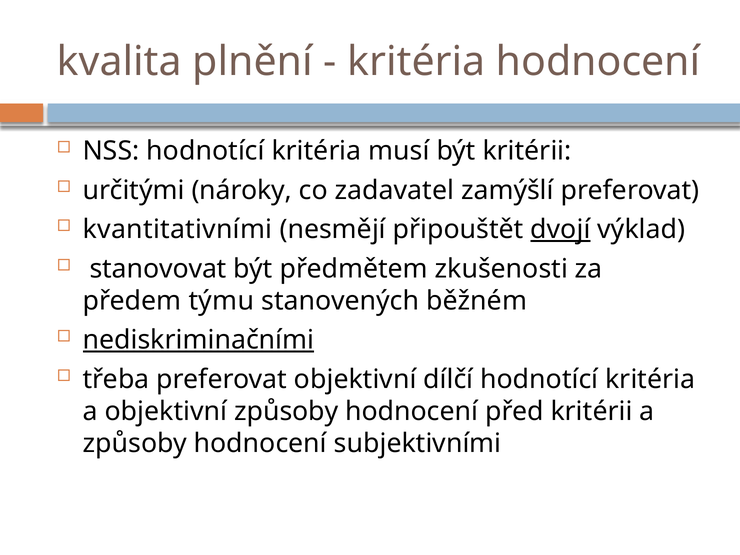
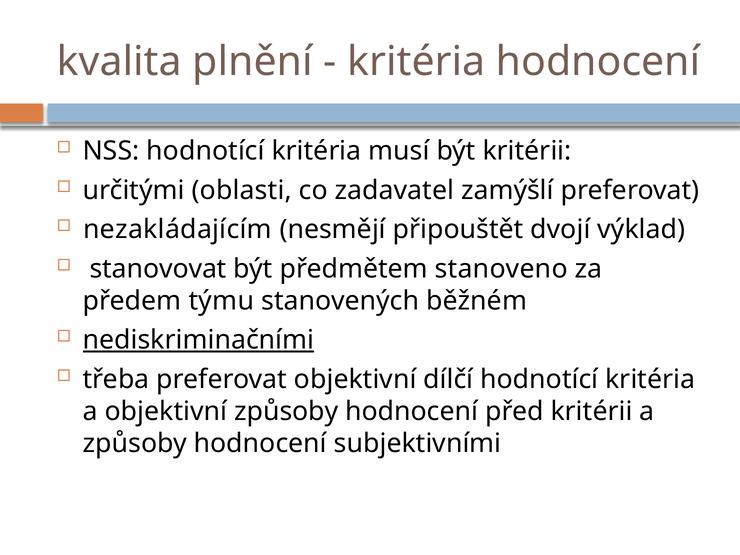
nároky: nároky -> oblasti
kvantitativními: kvantitativními -> nezakládajícím
dvojí underline: present -> none
zkušenosti: zkušenosti -> stanoveno
